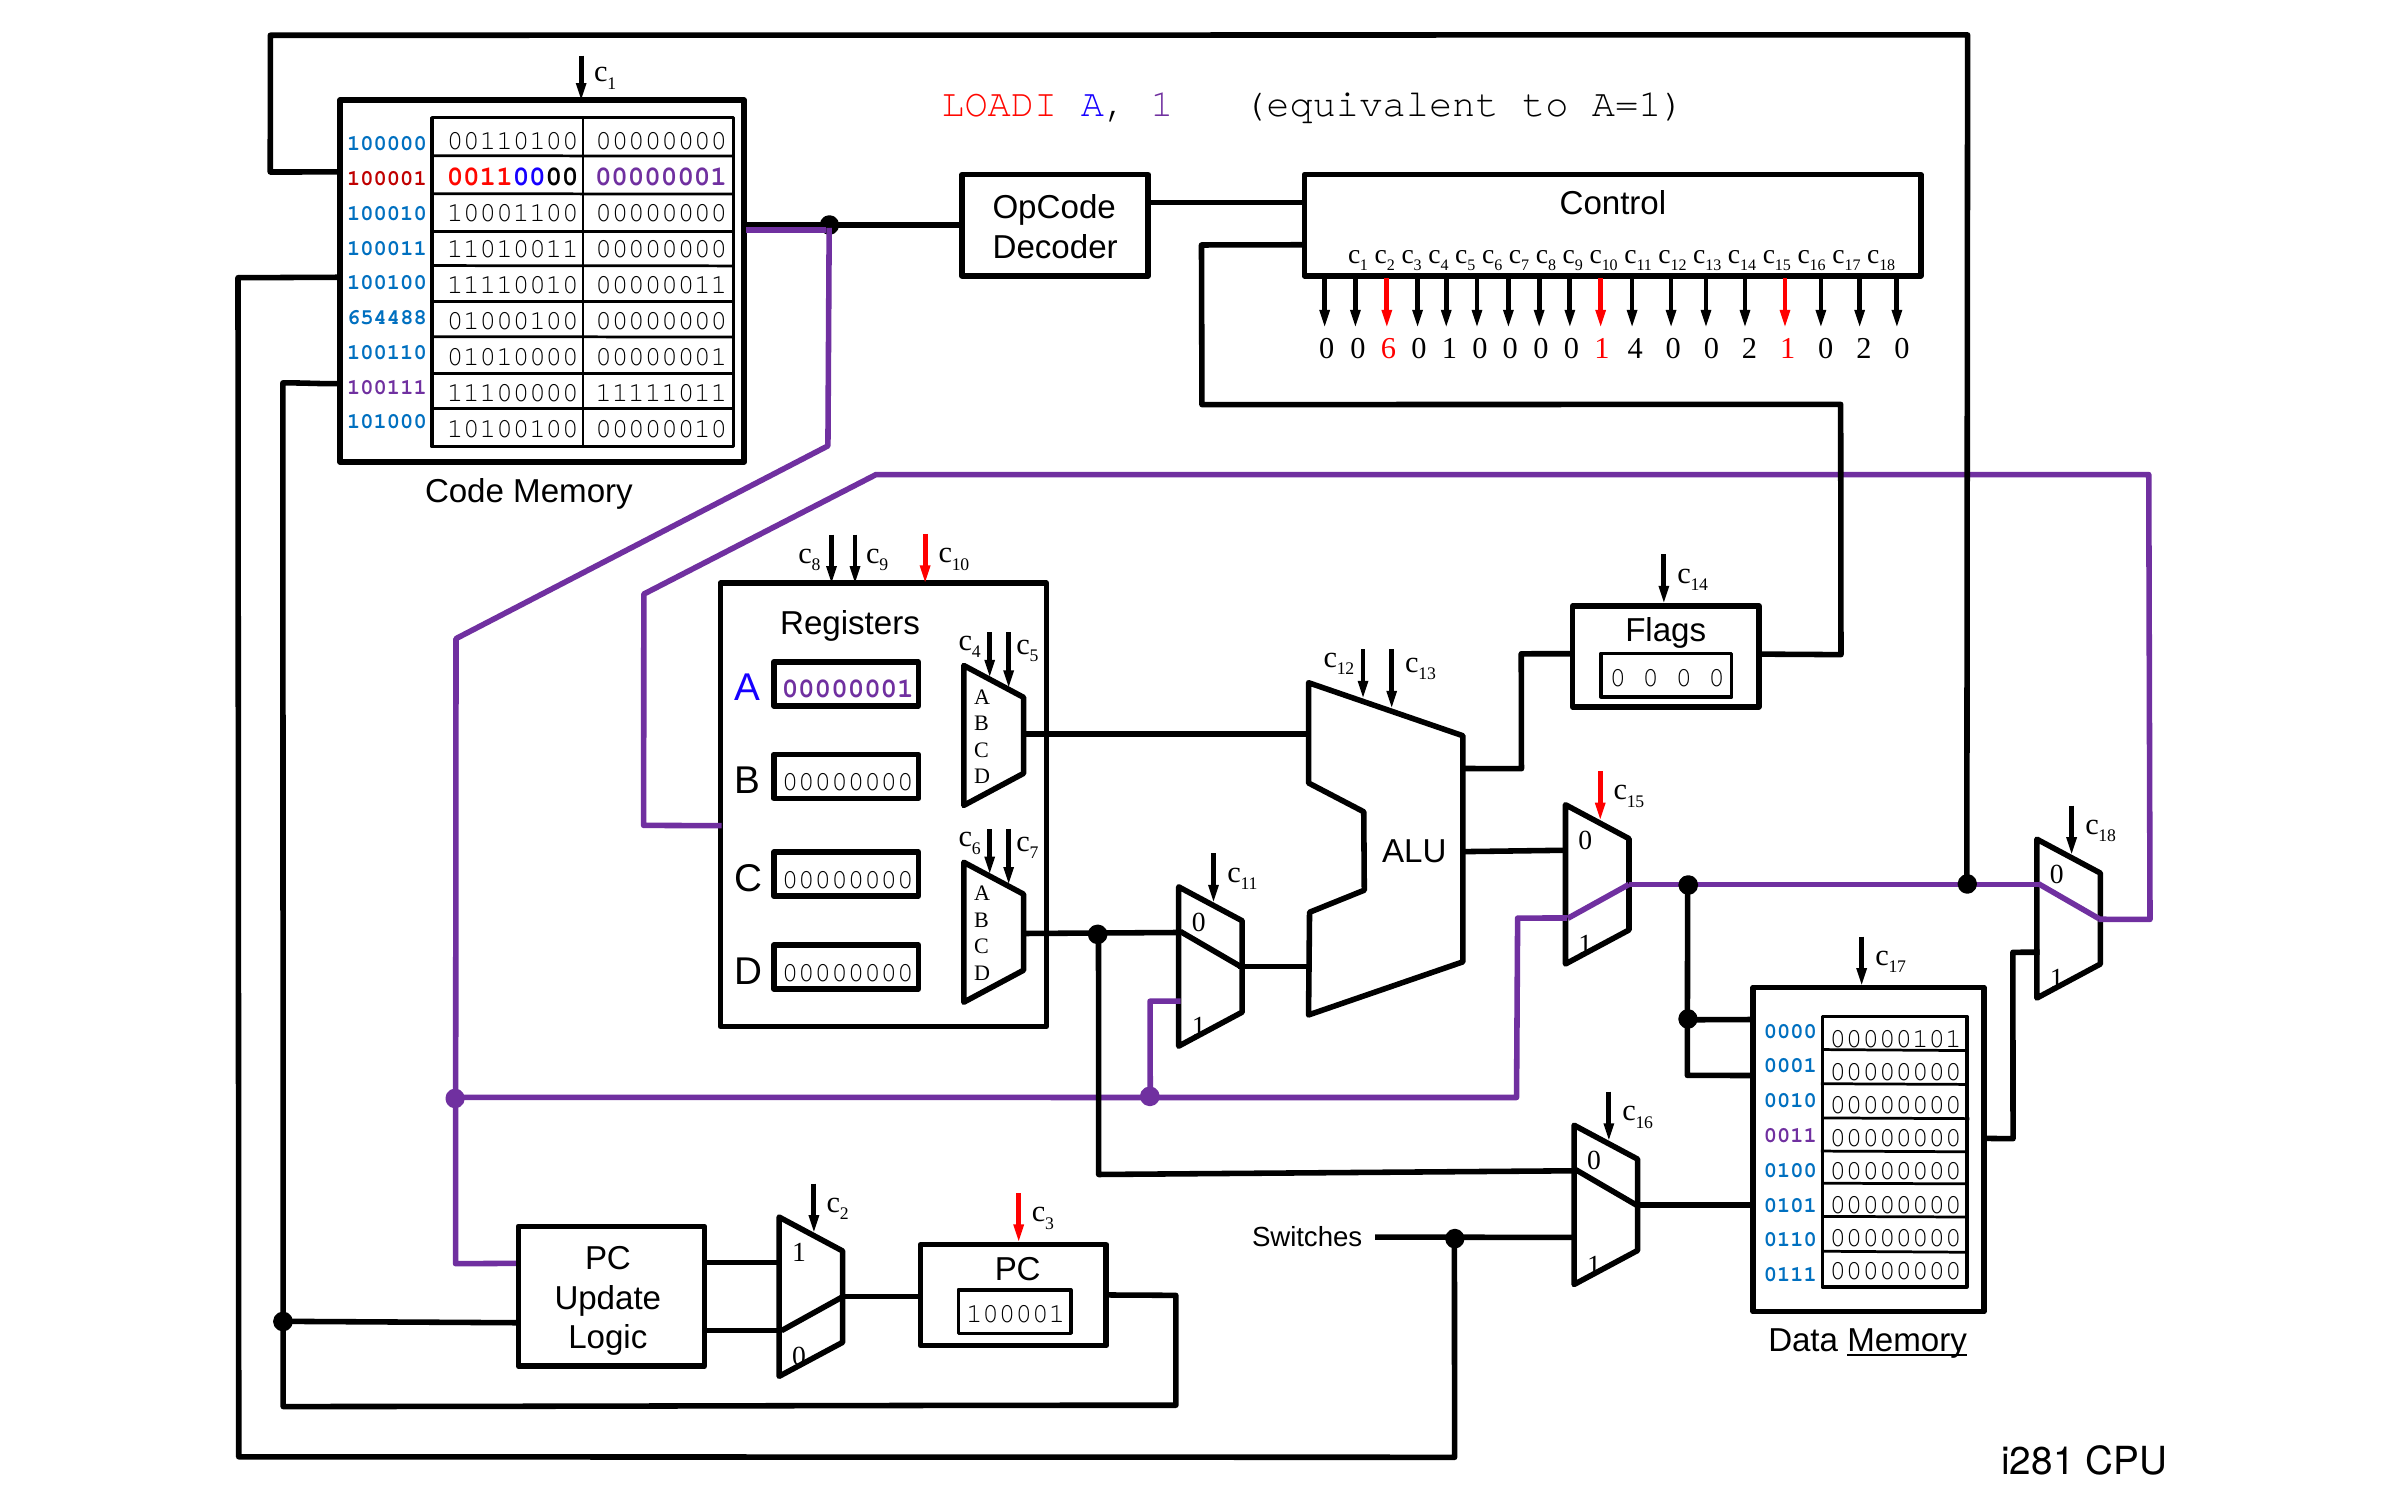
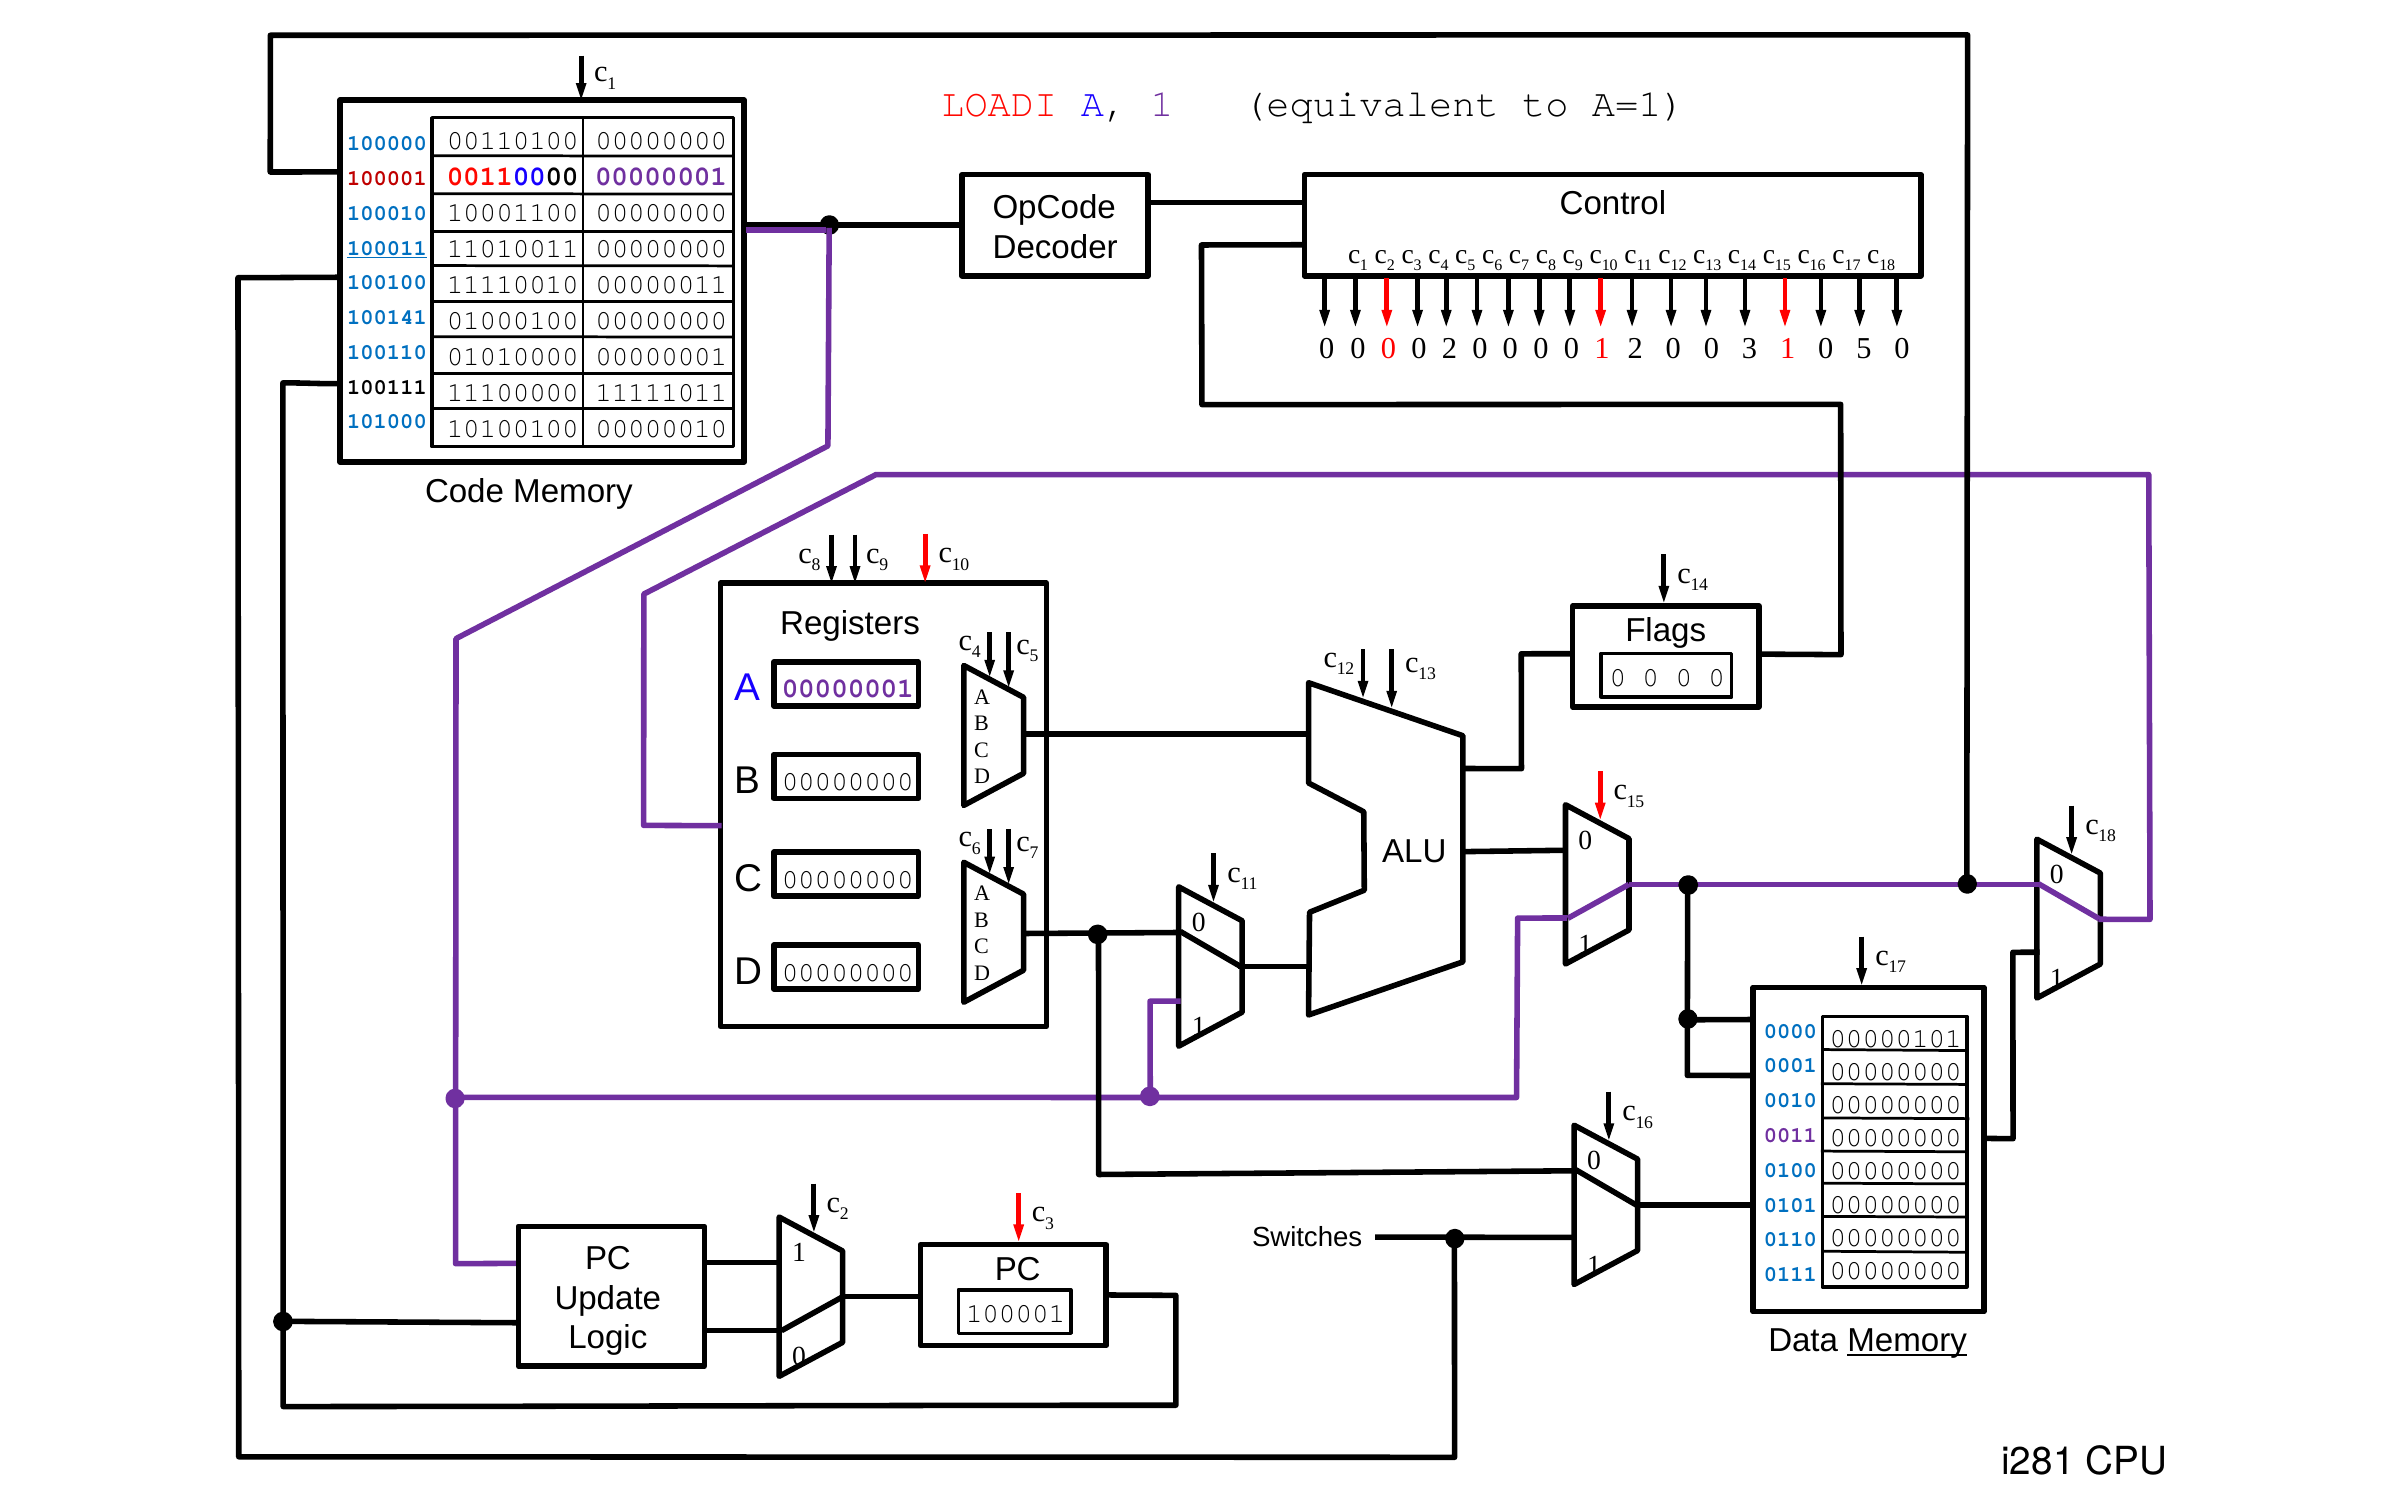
100011 underline: none -> present
654488: 654488 -> 100141
6 at (1388, 349): 6 -> 0
1 at (1449, 349): 1 -> 2
1 4: 4 -> 2
0 0 2: 2 -> 3
1 0 2: 2 -> 5
100111 colour: purple -> black
